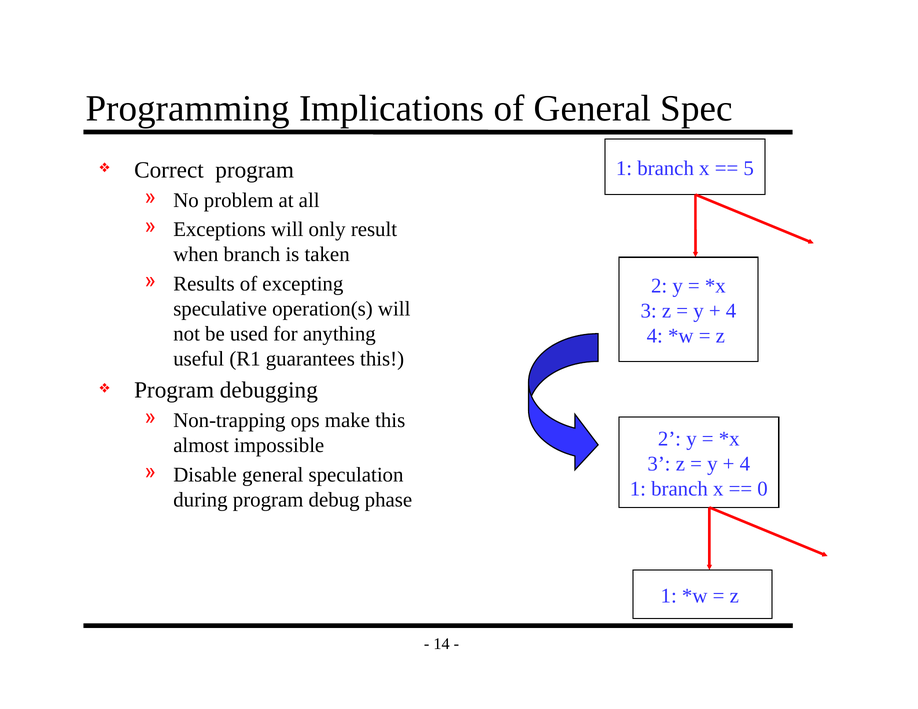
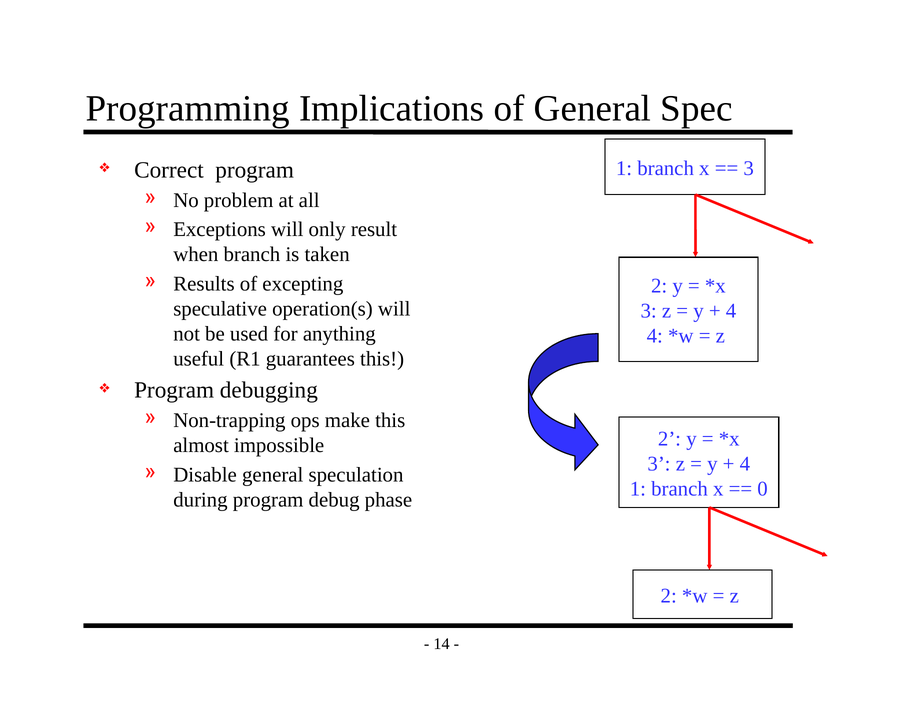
5 at (749, 168): 5 -> 3
1 at (669, 596): 1 -> 2
